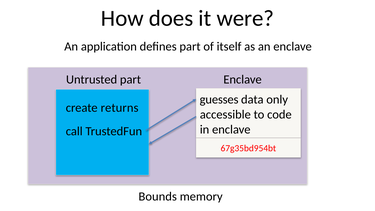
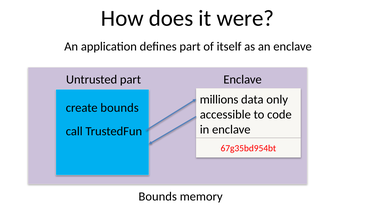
guesses: guesses -> millions
create returns: returns -> bounds
